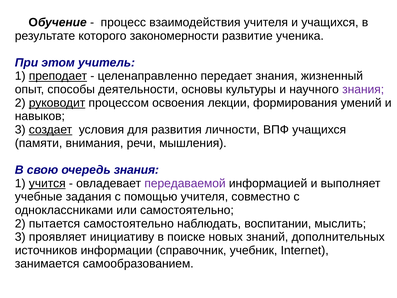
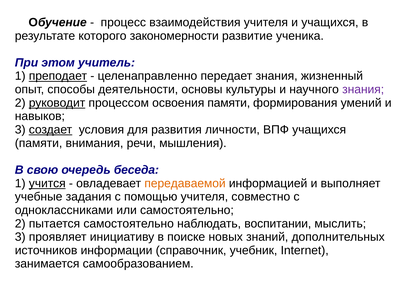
освоения лекции: лекции -> памяти
очередь знания: знания -> беседа
передаваемой colour: purple -> orange
